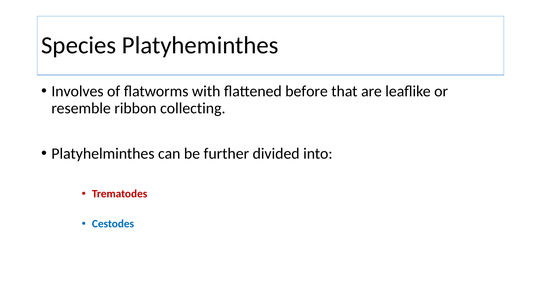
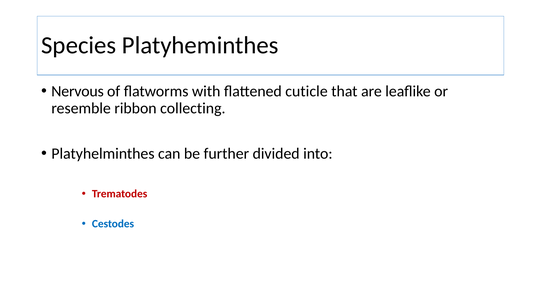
Involves: Involves -> Nervous
before: before -> cuticle
